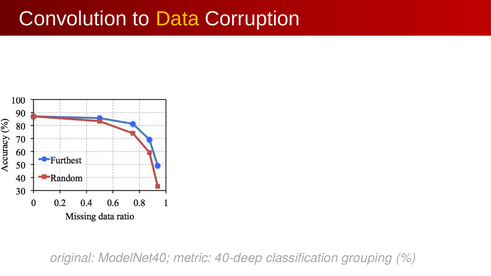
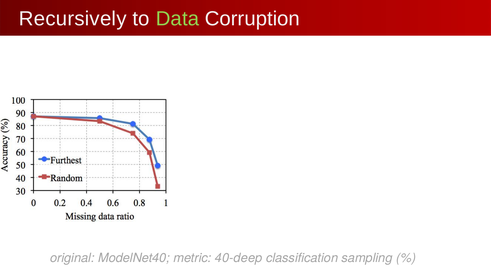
Convolution: Convolution -> Recursively
Data colour: yellow -> light green
grouping: grouping -> sampling
